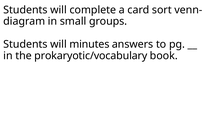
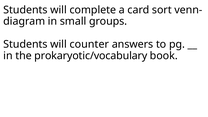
minutes: minutes -> counter
